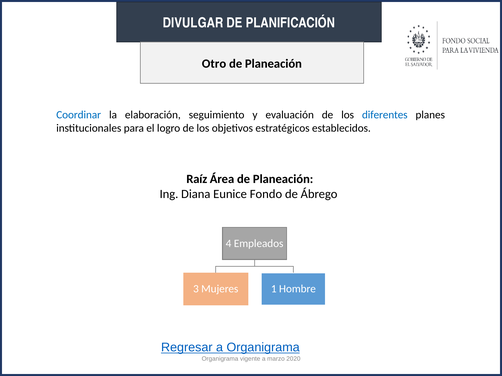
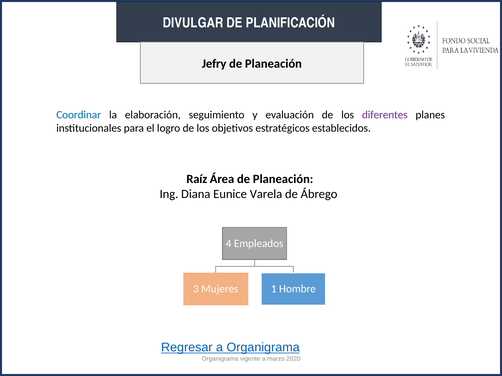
Otro: Otro -> Jefry
diferentes colour: blue -> purple
Fondo: Fondo -> Varela
